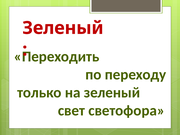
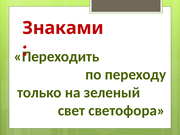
Зеленый at (63, 28): Зеленый -> Знаками
